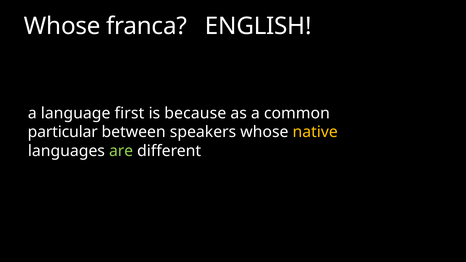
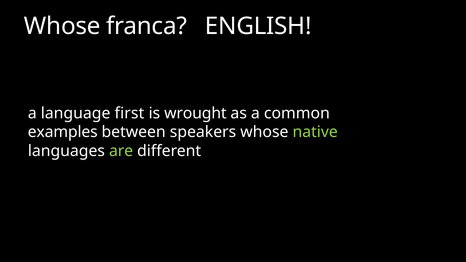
because: because -> wrought
particular: particular -> examples
native colour: yellow -> light green
